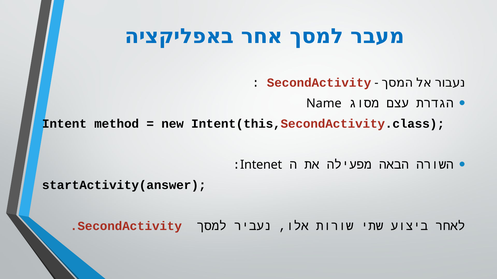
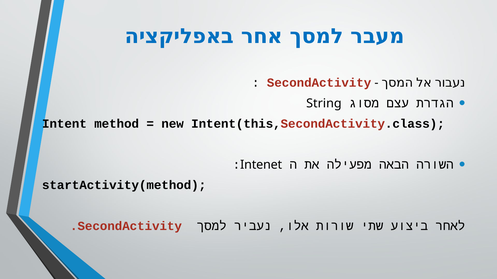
Name: Name -> String
startActivity(answer: startActivity(answer -> startActivity(method
